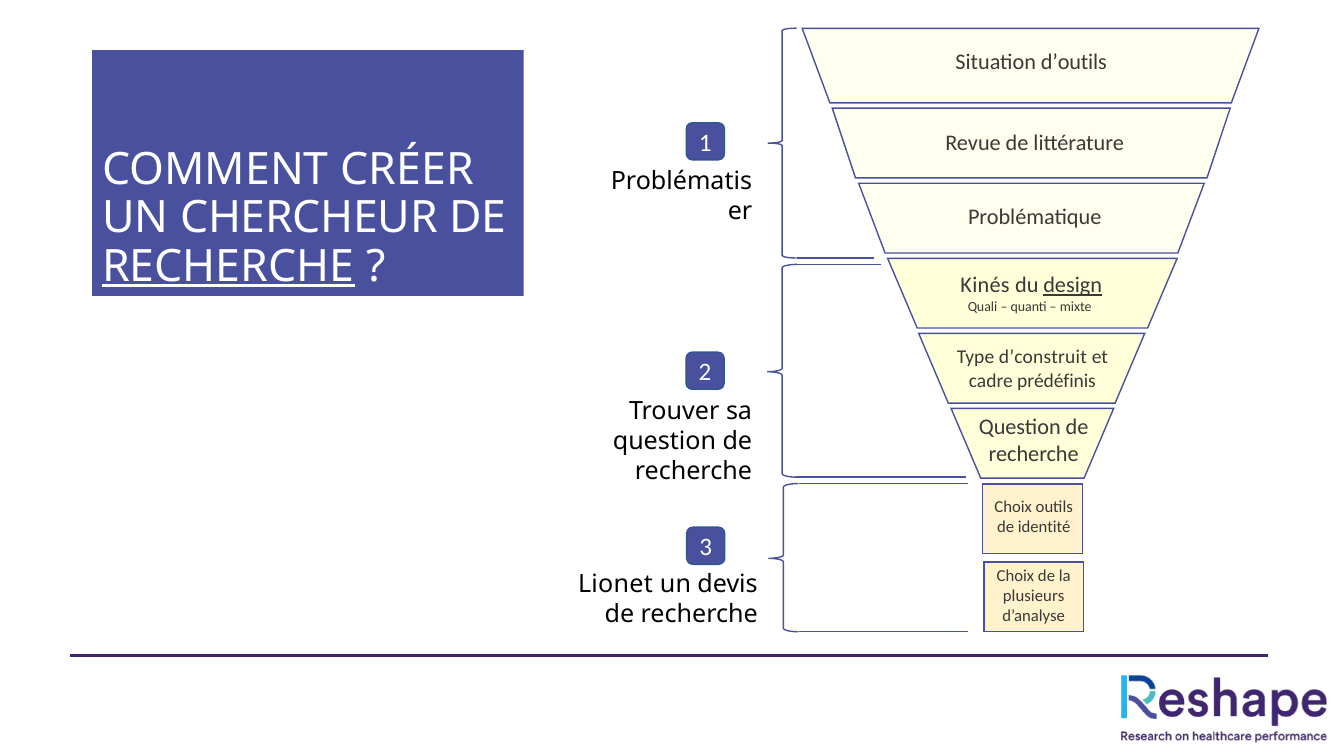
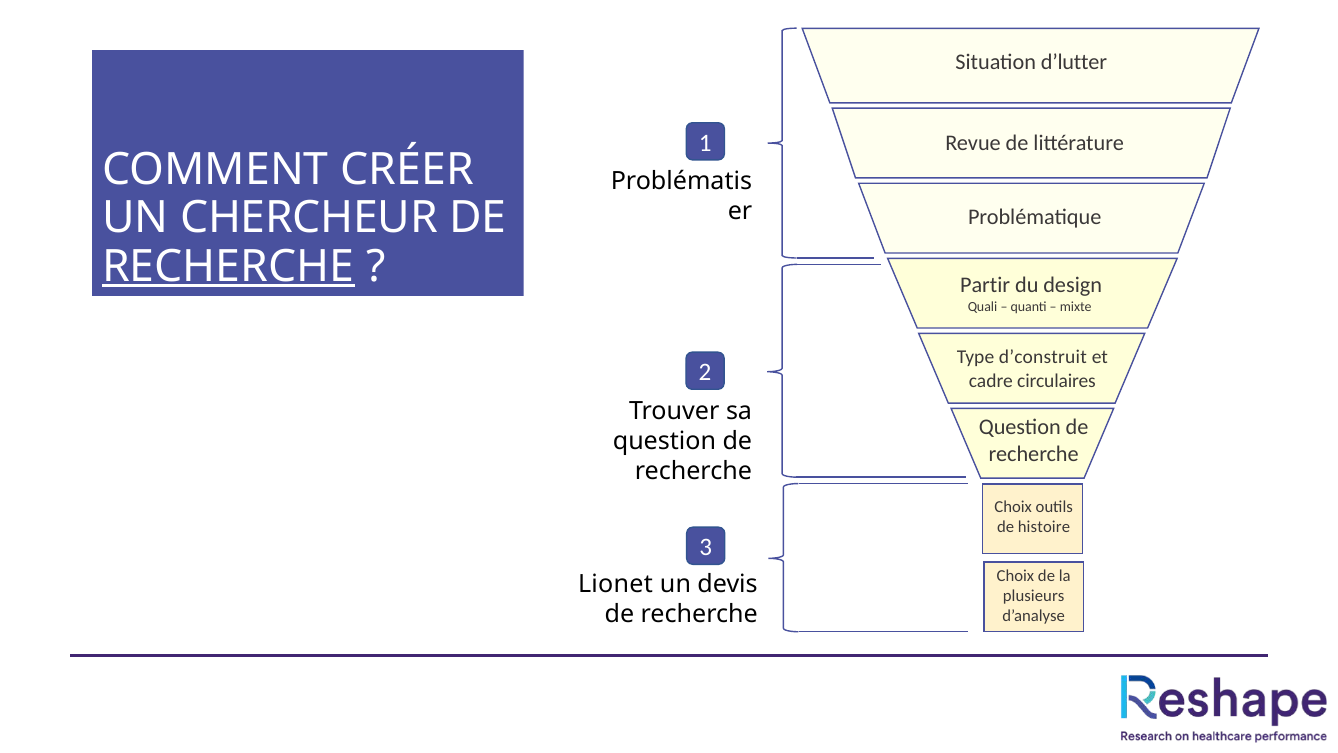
d’outils: d’outils -> d’lutter
Kinés: Kinés -> Partir
design underline: present -> none
prédéfinis: prédéfinis -> circulaires
identité: identité -> histoire
